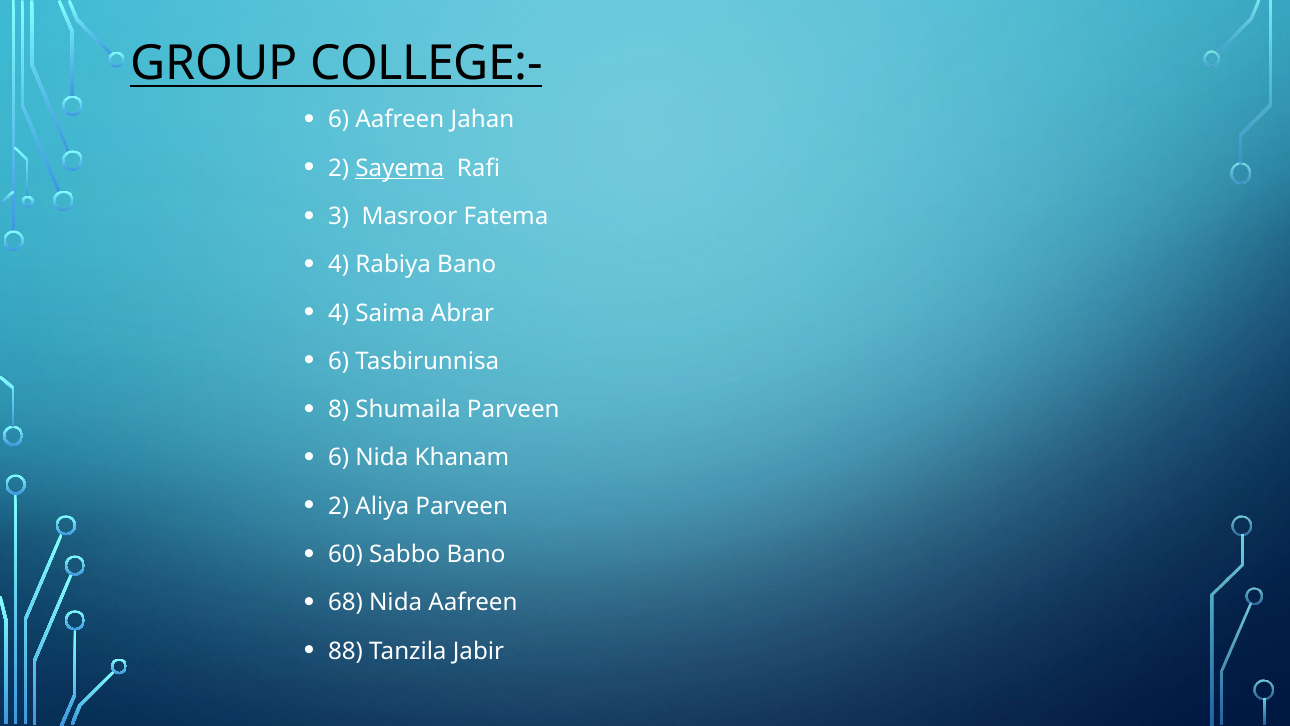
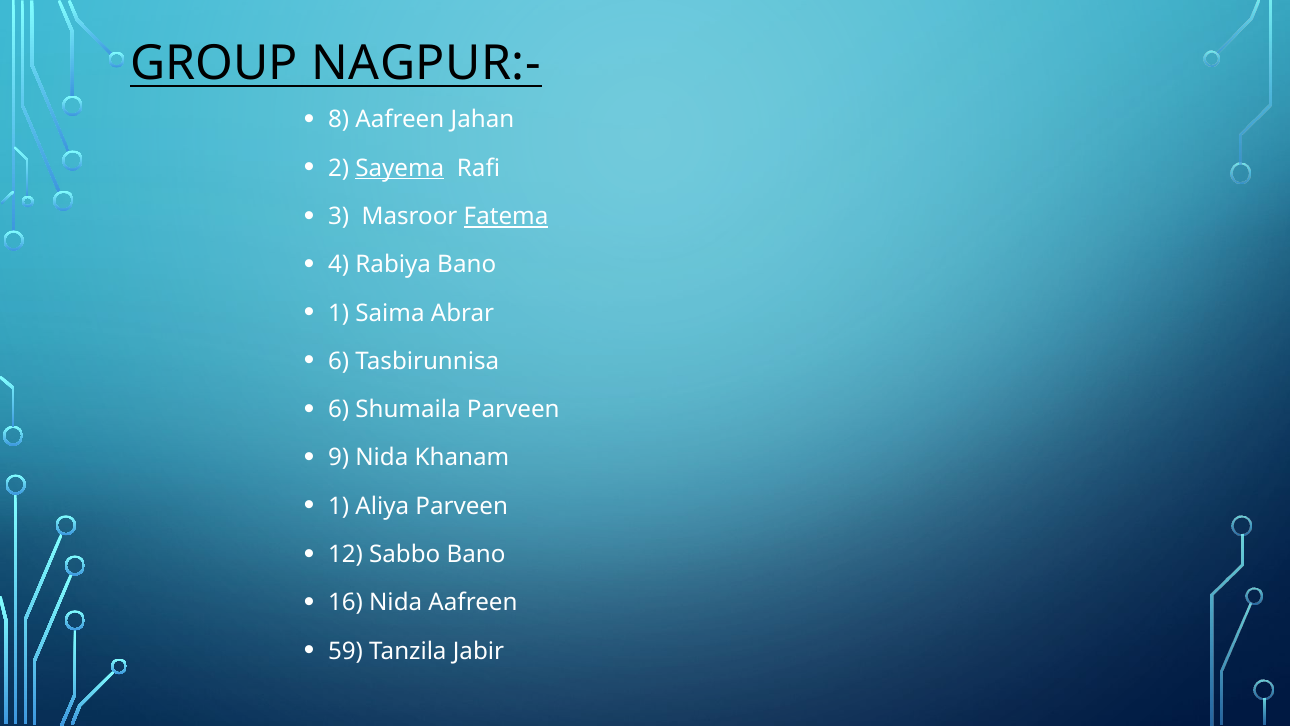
COLLEGE:-: COLLEGE:- -> NAGPUR:-
6 at (339, 120): 6 -> 8
Fatema underline: none -> present
4 at (339, 313): 4 -> 1
8 at (339, 409): 8 -> 6
6 at (339, 458): 6 -> 9
2 at (339, 506): 2 -> 1
60: 60 -> 12
68: 68 -> 16
88: 88 -> 59
